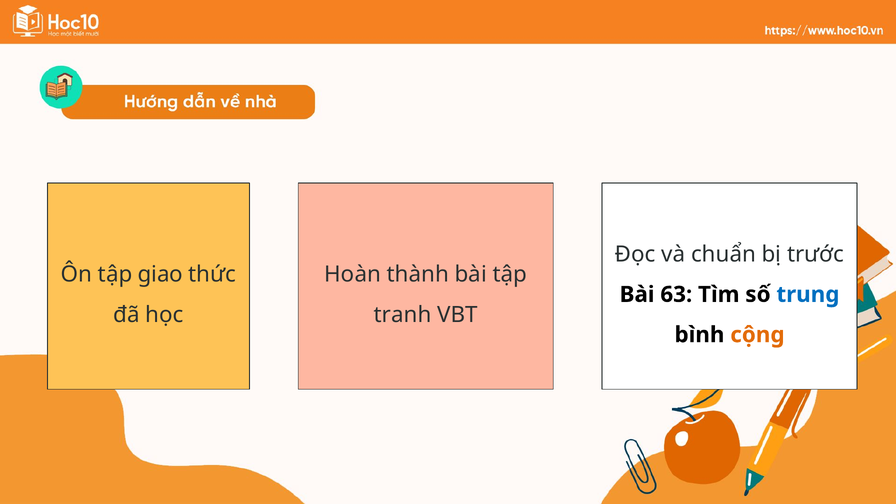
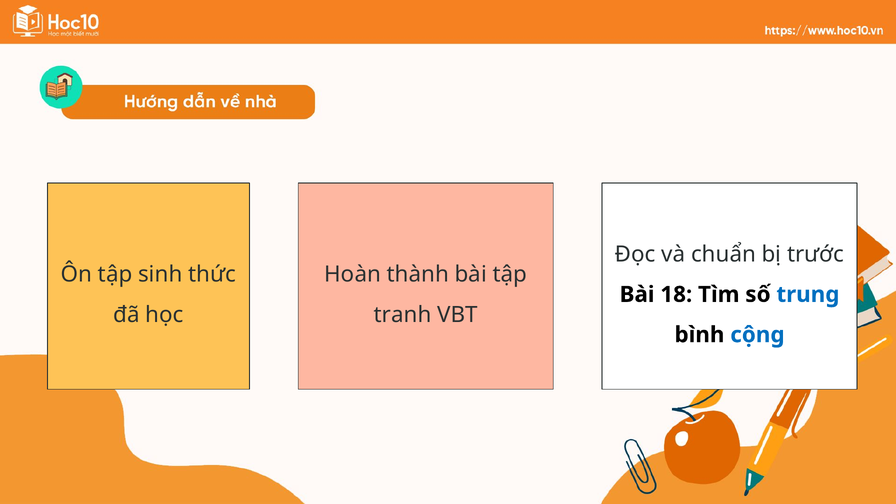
giao: giao -> sinh
63: 63 -> 18
cộng colour: orange -> blue
